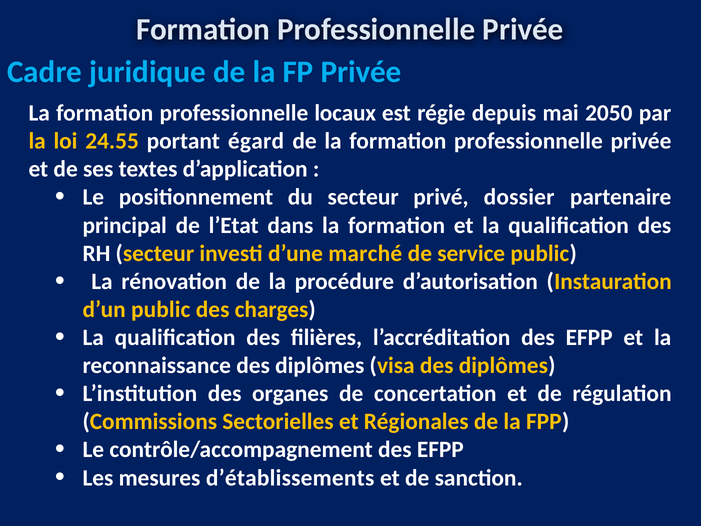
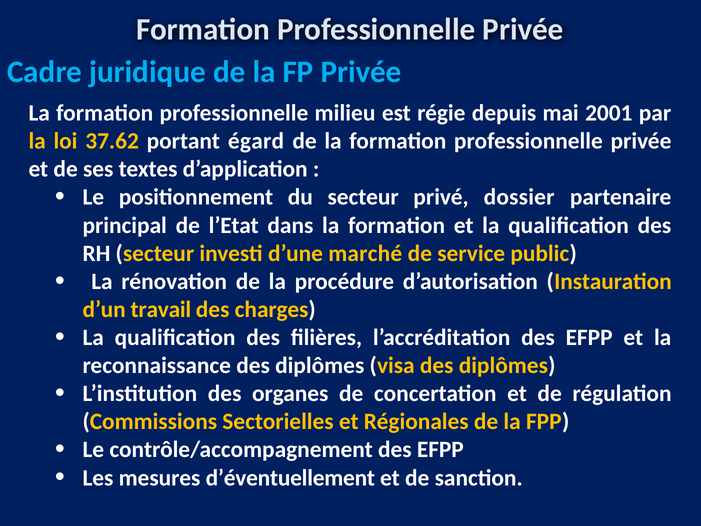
locaux: locaux -> milieu
2050: 2050 -> 2001
24.55: 24.55 -> 37.62
d’un public: public -> travail
d’établissements: d’établissements -> d’éventuellement
